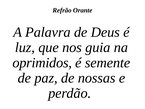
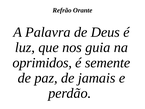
nossas: nossas -> jamais
